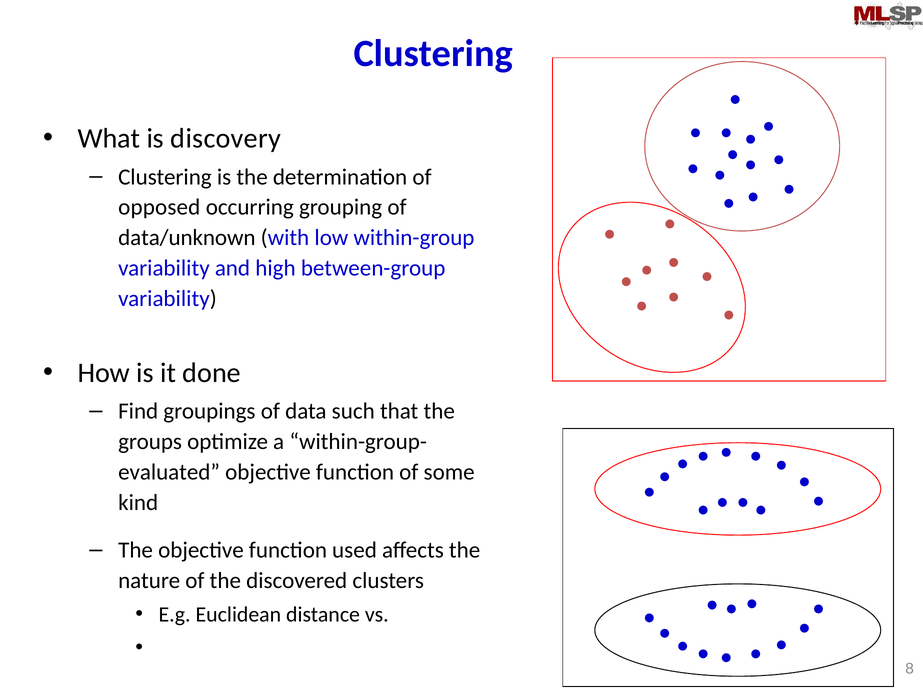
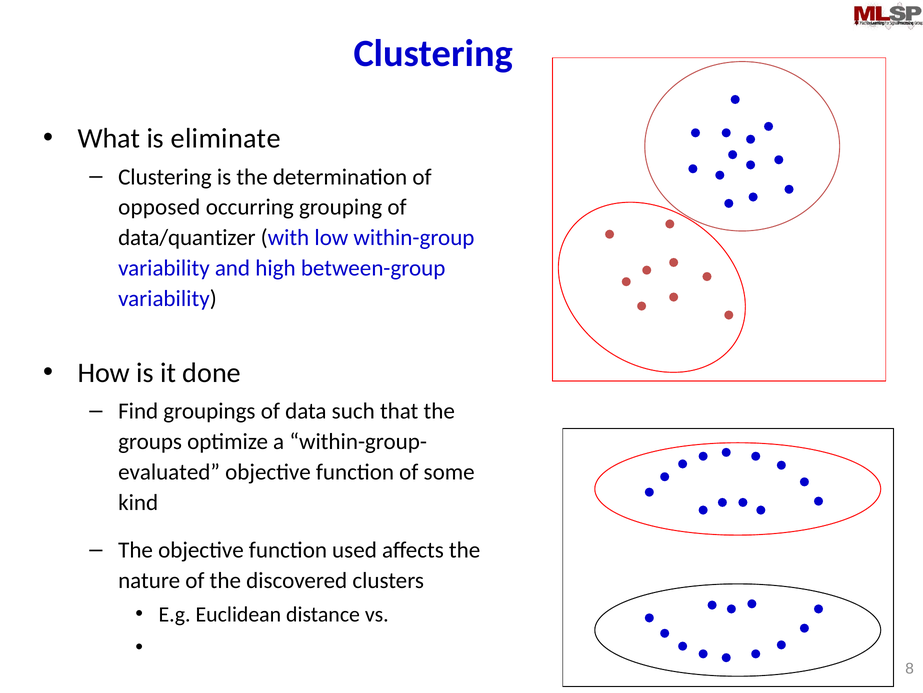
discovery: discovery -> eliminate
data/unknown: data/unknown -> data/quantizer
